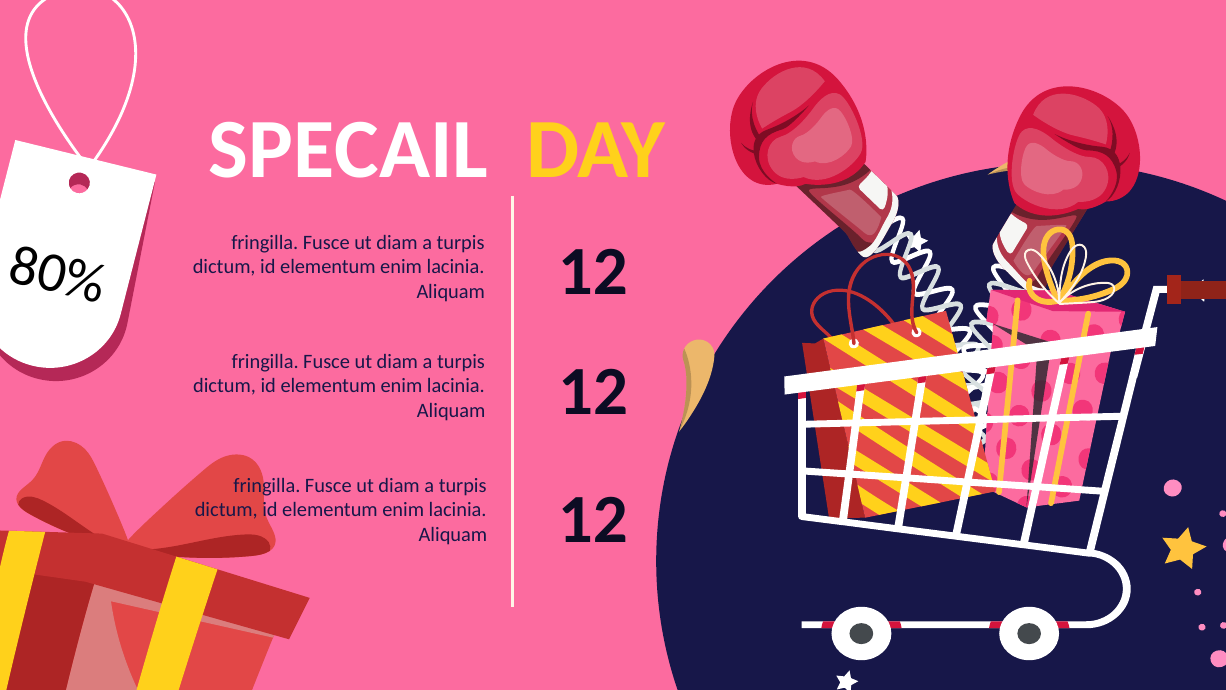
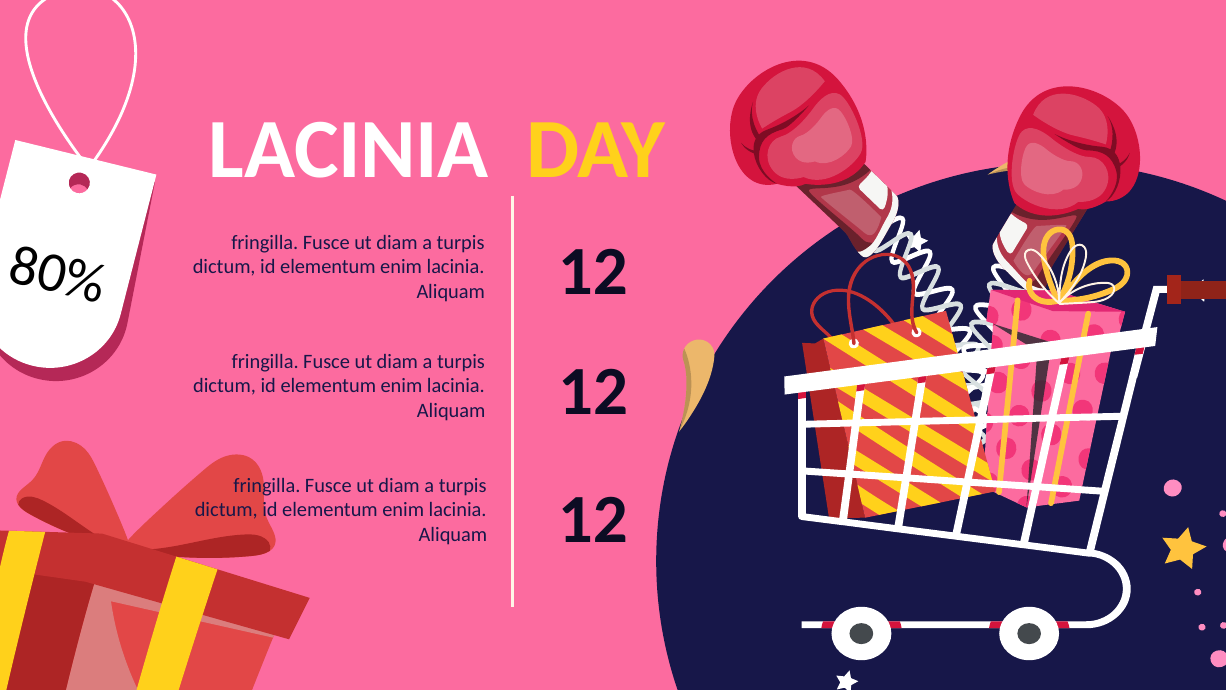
SPECAIL at (349, 150): SPECAIL -> LACINIA
